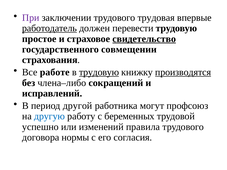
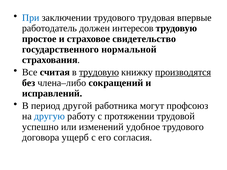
При colour: purple -> blue
работодатель underline: present -> none
перевести: перевести -> интересов
свидетельство underline: present -> none
совмещении: совмещении -> нормальной
работе: работе -> считая
беременных: беременных -> протяжении
правила: правила -> удобное
нормы: нормы -> ущерб
